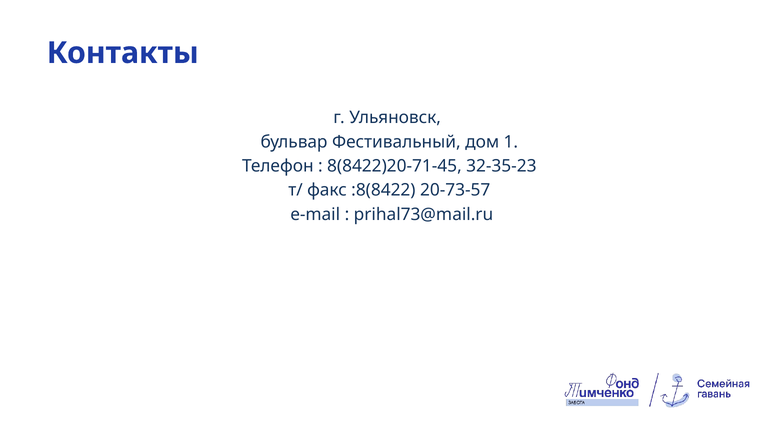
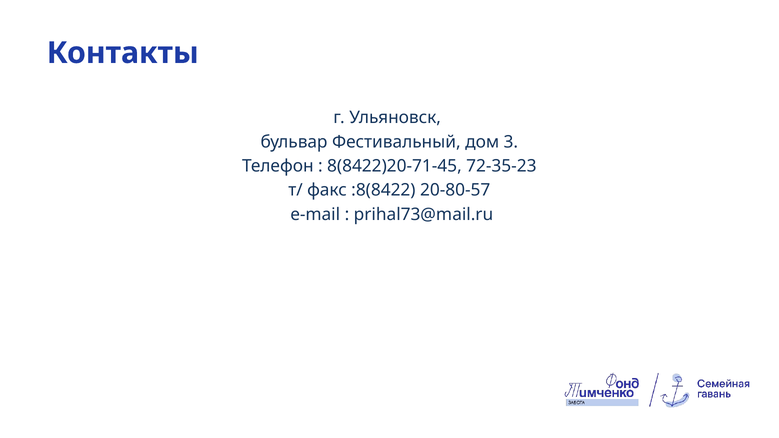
1: 1 -> 3
32-35-23: 32-35-23 -> 72-35-23
20-73-57: 20-73-57 -> 20-80-57
